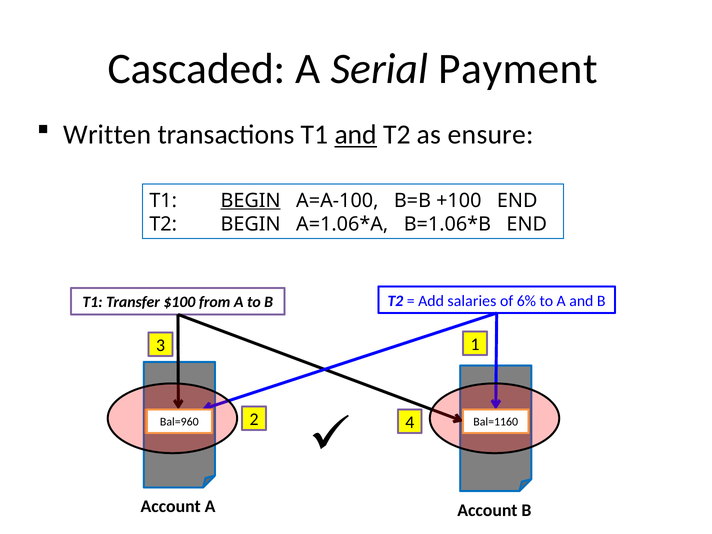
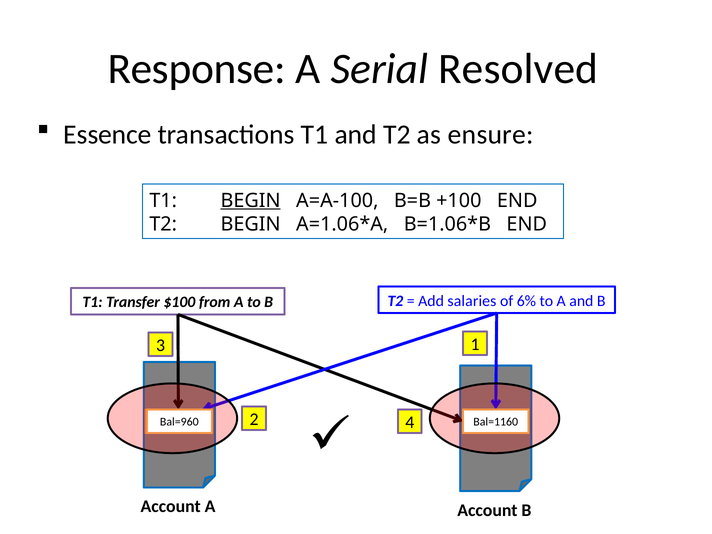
Cascaded: Cascaded -> Response
Payment: Payment -> Resolved
Written: Written -> Essence
and at (356, 135) underline: present -> none
